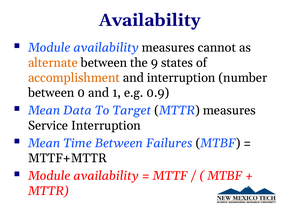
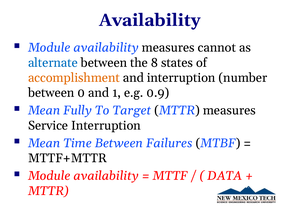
alternate colour: orange -> blue
9: 9 -> 8
Data: Data -> Fully
MTBF at (225, 176): MTBF -> DATA
